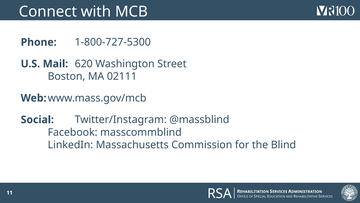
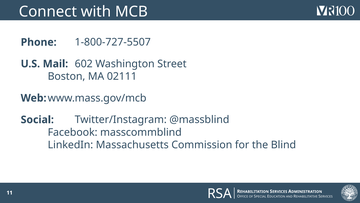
1-800-727-5300: 1-800-727-5300 -> 1-800-727-5507
620: 620 -> 602
